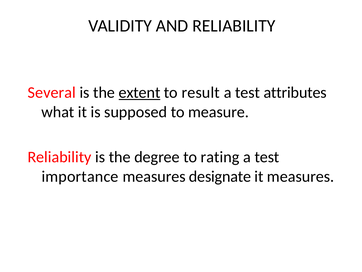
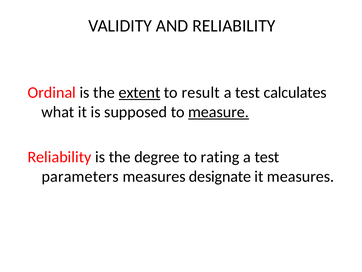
Several: Several -> Ordinal
attributes: attributes -> calculates
measure underline: none -> present
importance: importance -> parameters
